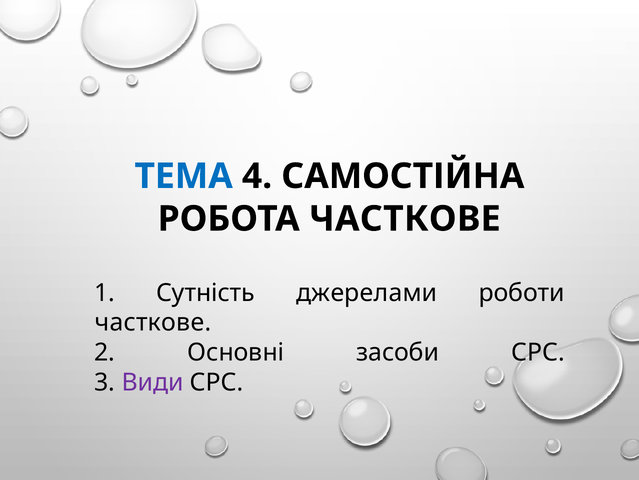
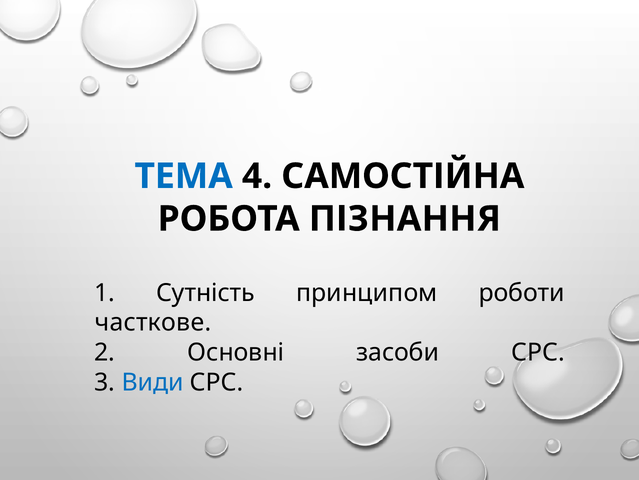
РОБОТА ЧАСТКОВЕ: ЧАСТКОВЕ -> ПІЗНАННЯ
джерелами: джерелами -> принципом
Види colour: purple -> blue
